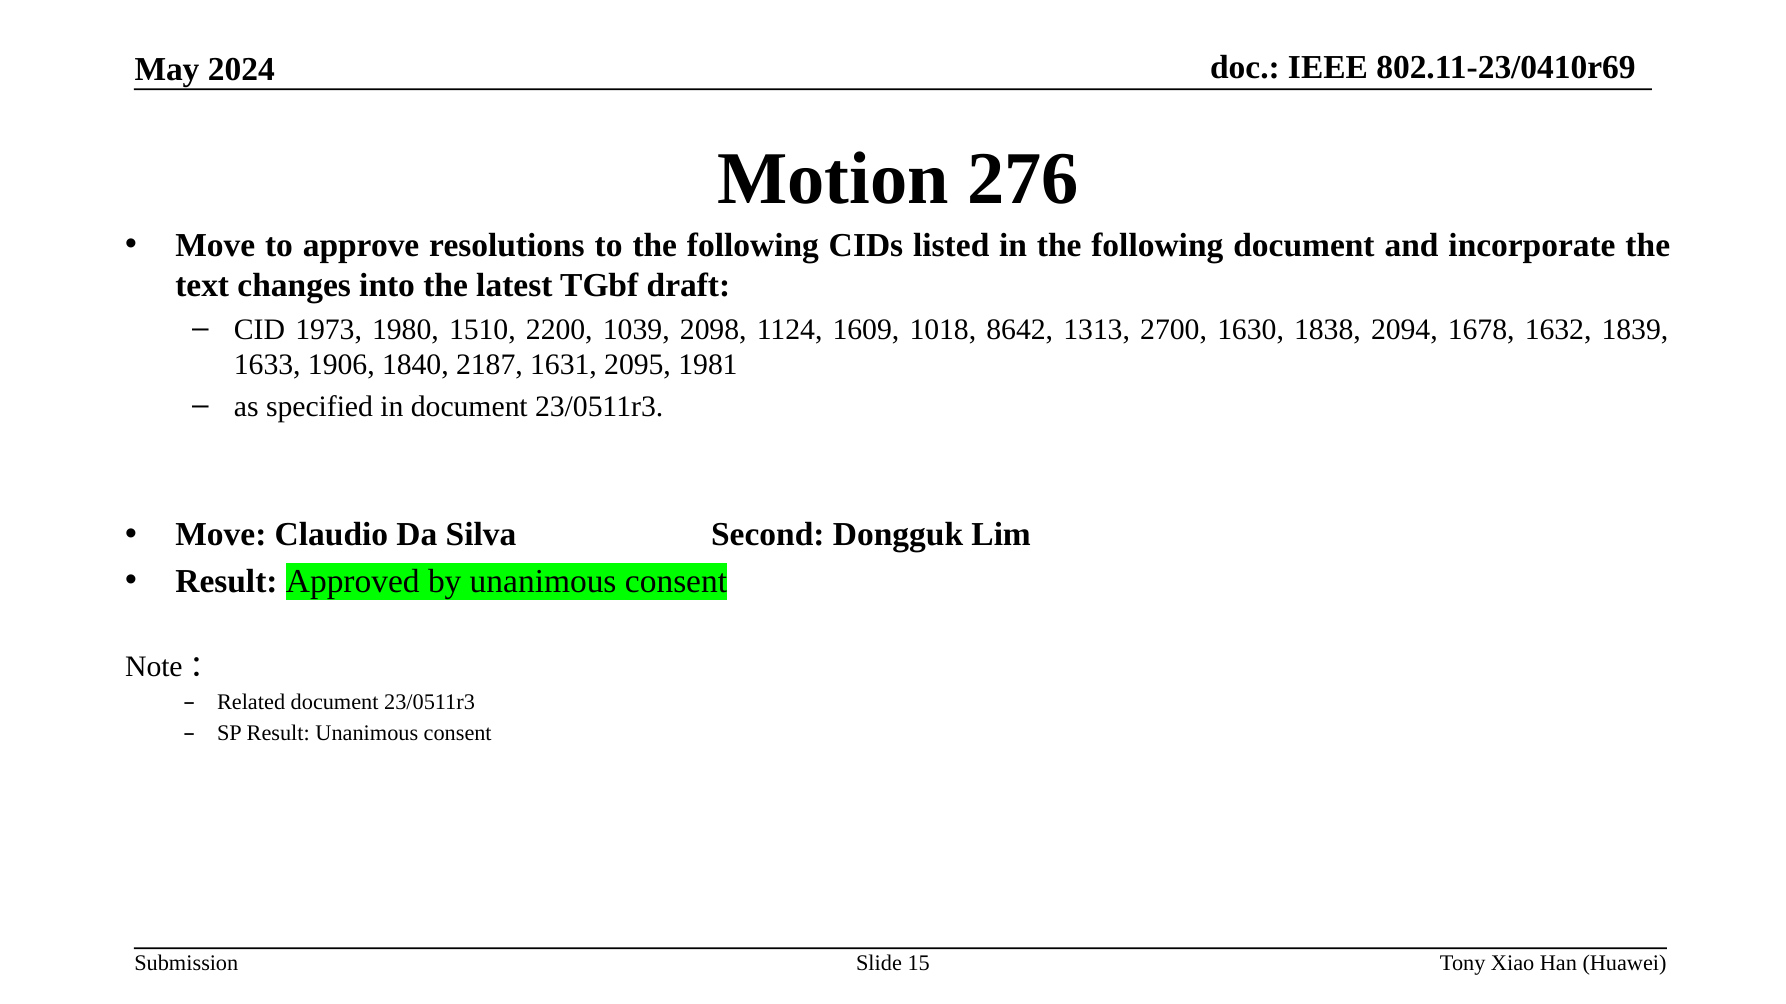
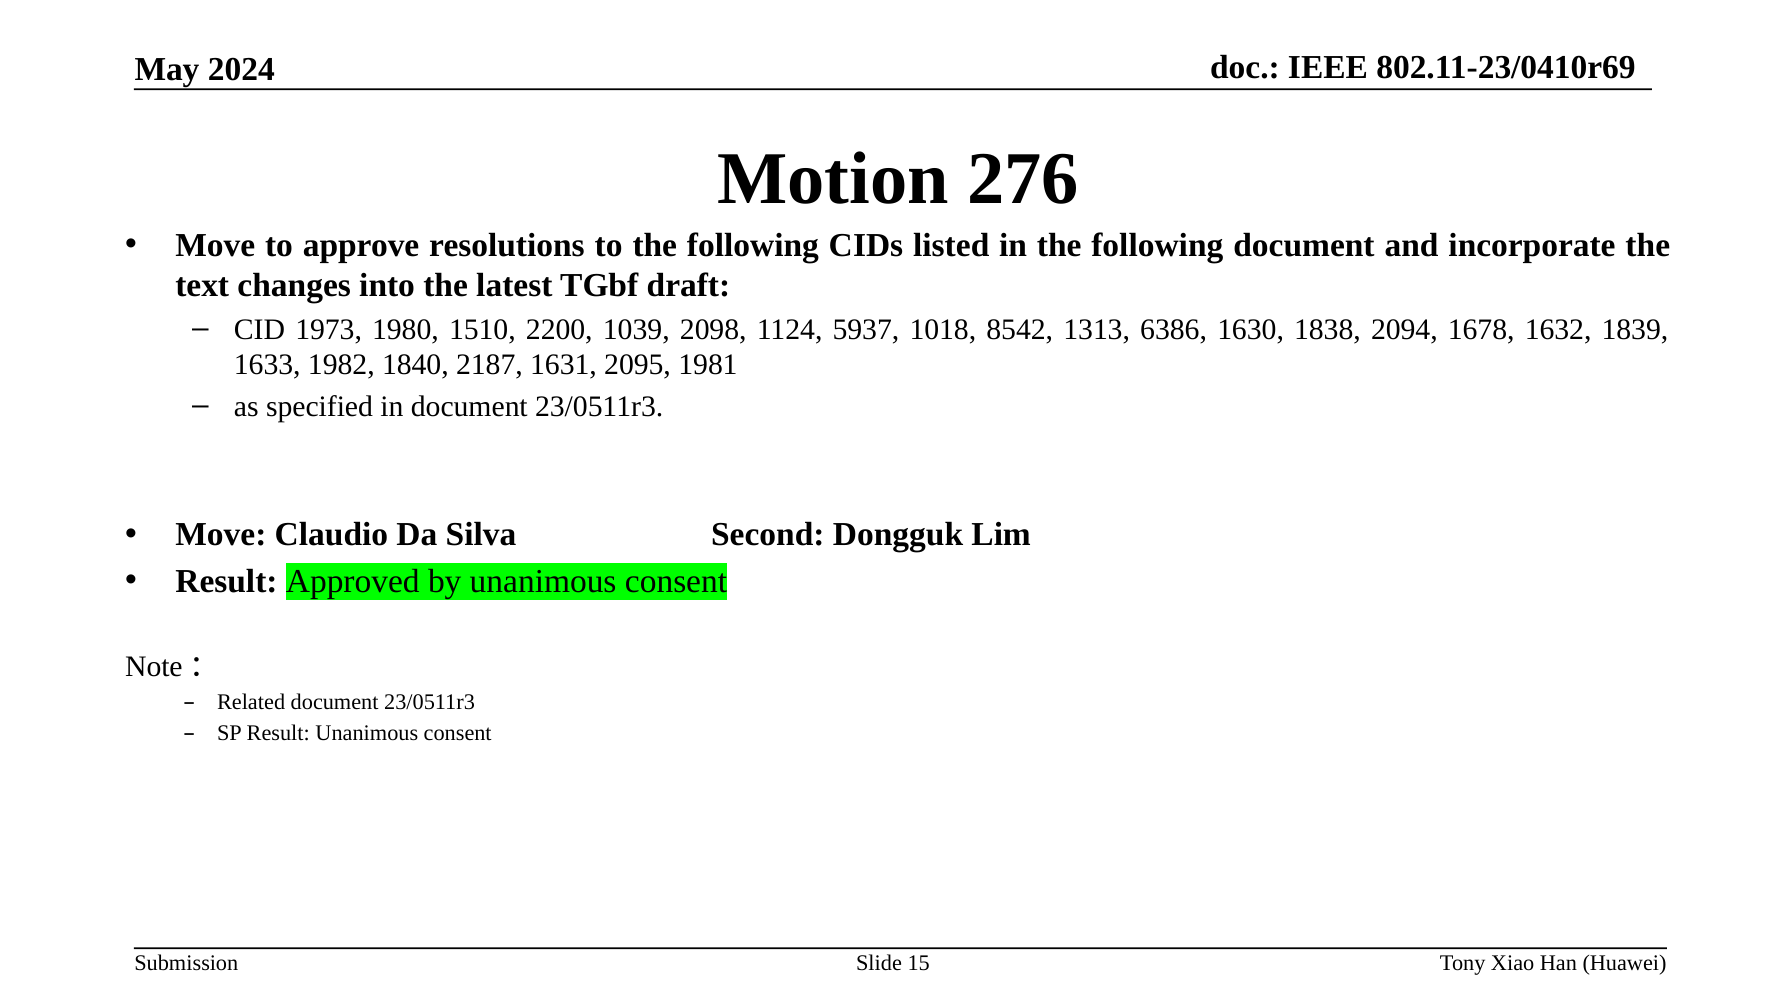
1609: 1609 -> 5937
8642: 8642 -> 8542
2700: 2700 -> 6386
1906: 1906 -> 1982
